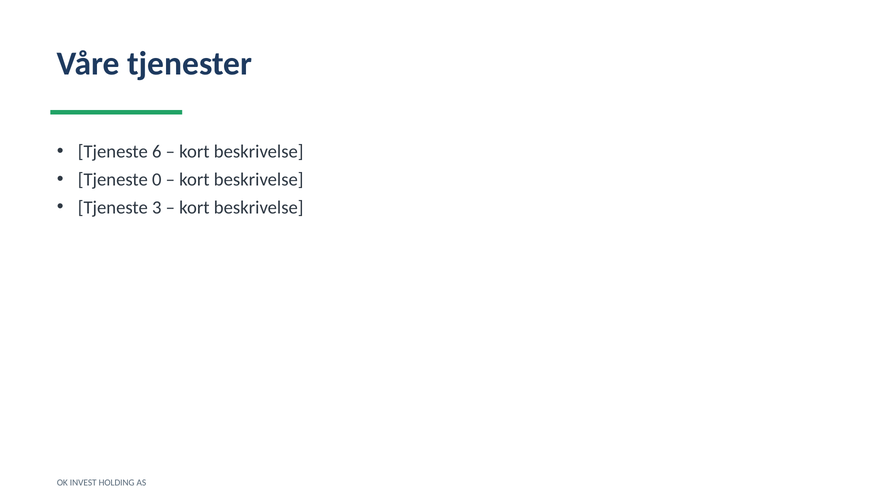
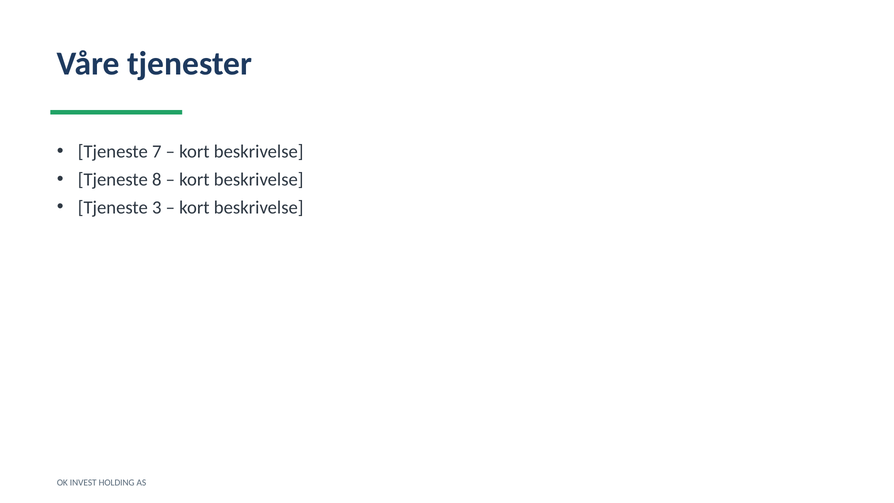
6: 6 -> 7
0: 0 -> 8
